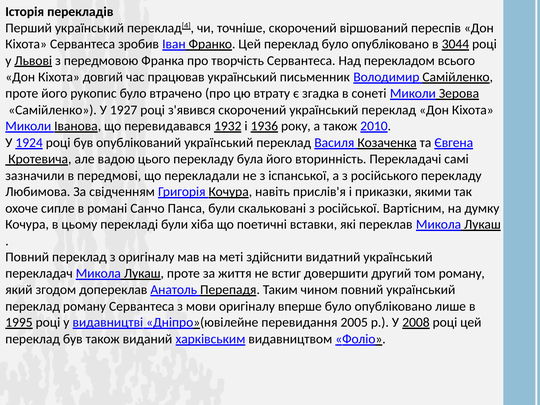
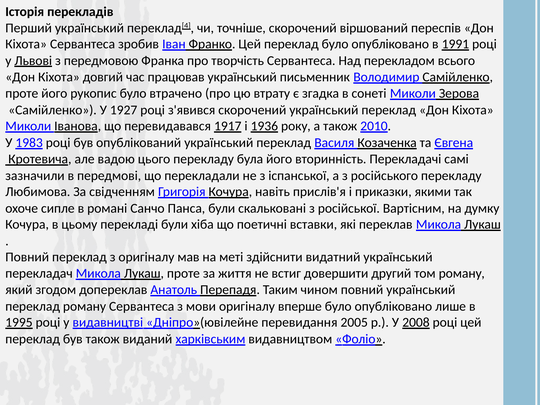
3044: 3044 -> 1991
1932: 1932 -> 1917
1924: 1924 -> 1983
